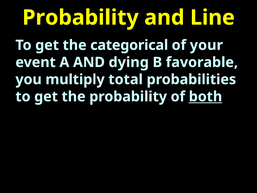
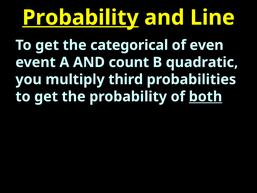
Probability at (80, 18) underline: none -> present
your: your -> even
dying: dying -> count
favorable: favorable -> quadratic
total: total -> third
